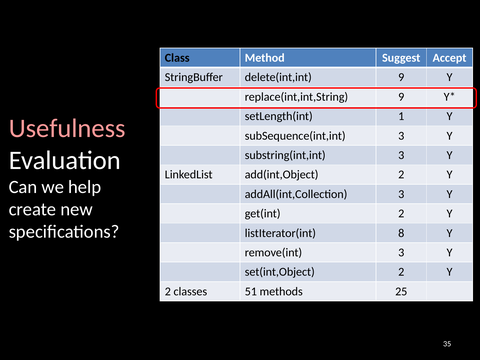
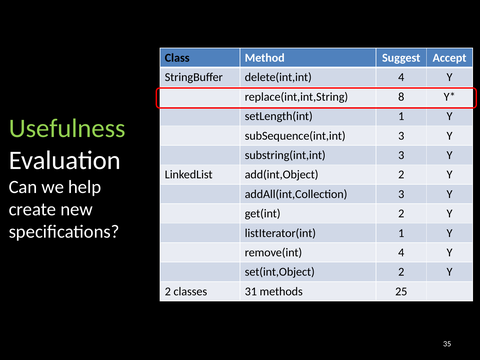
delete(int,int 9: 9 -> 4
replace(int,int,String 9: 9 -> 8
Usefulness colour: pink -> light green
listIterator(int 8: 8 -> 1
remove(int 3: 3 -> 4
51: 51 -> 31
